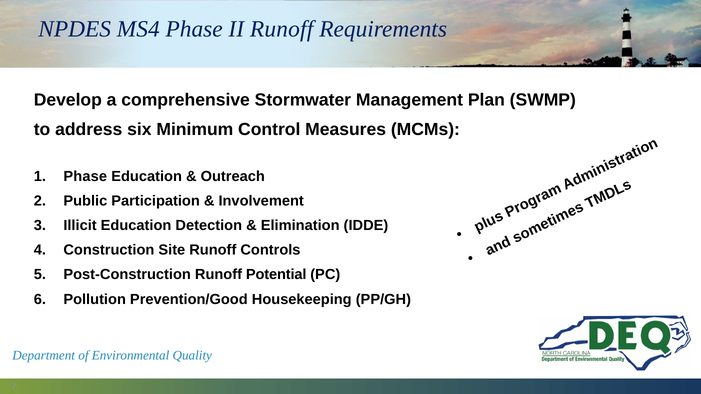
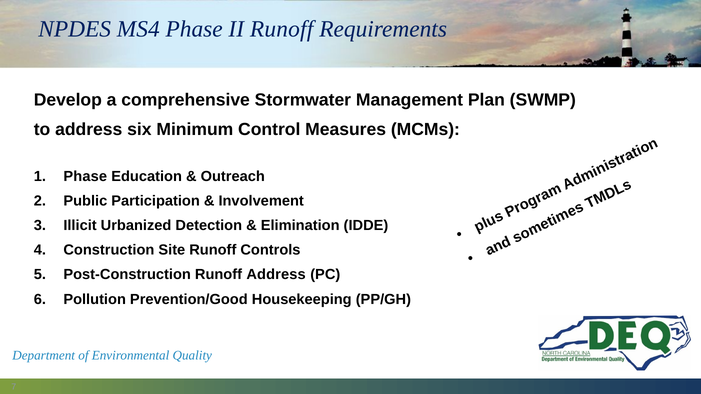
Illicit Education: Education -> Urbanized
Runoff Potential: Potential -> Address
